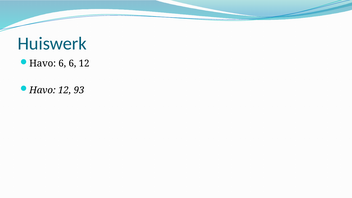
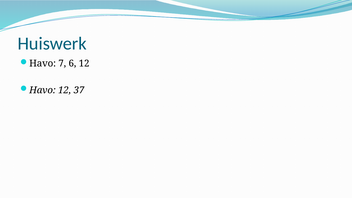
Havo 6: 6 -> 7
93: 93 -> 37
